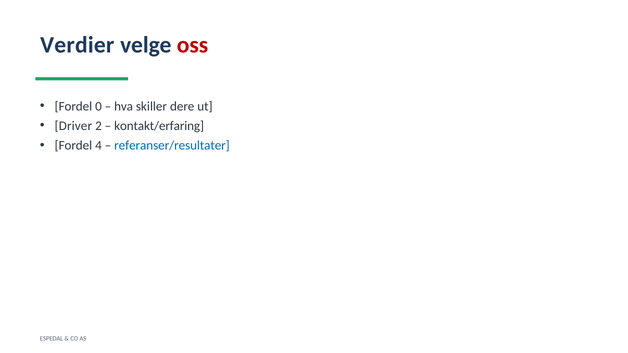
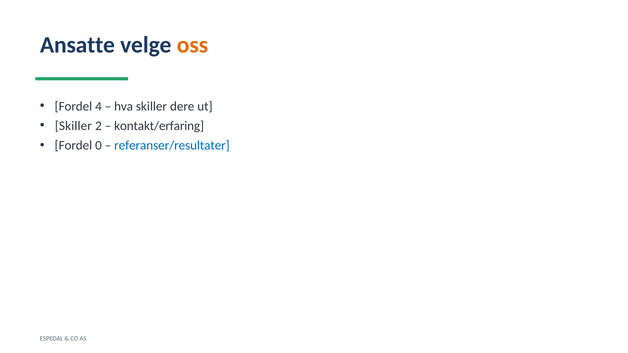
Verdier: Verdier -> Ansatte
oss colour: red -> orange
0: 0 -> 4
Driver at (73, 126): Driver -> Skiller
4: 4 -> 0
